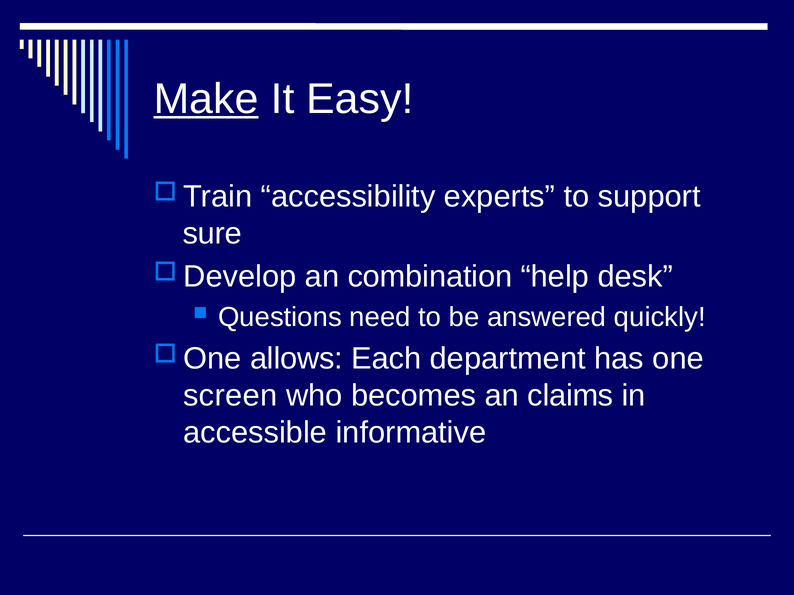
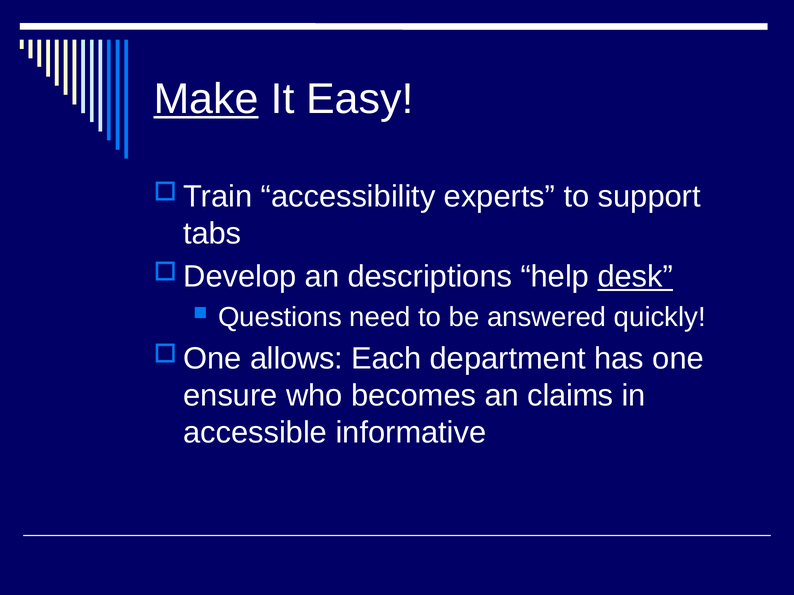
sure: sure -> tabs
combination: combination -> descriptions
desk underline: none -> present
screen: screen -> ensure
